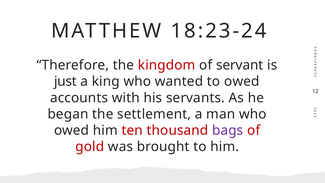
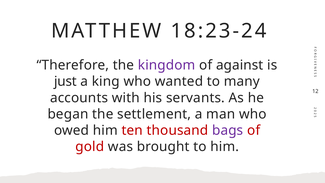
kingdom colour: red -> purple
servant: servant -> against
to owed: owed -> many
